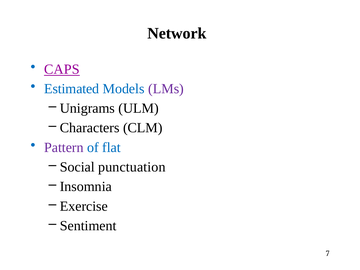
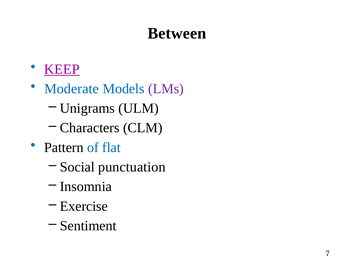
Network: Network -> Between
CAPS: CAPS -> KEEP
Estimated: Estimated -> Moderate
Pattern colour: purple -> black
